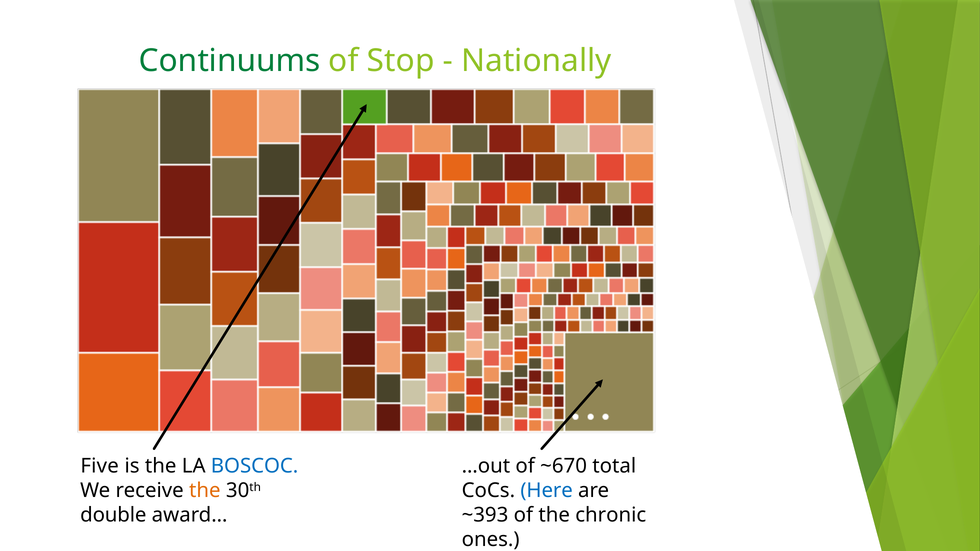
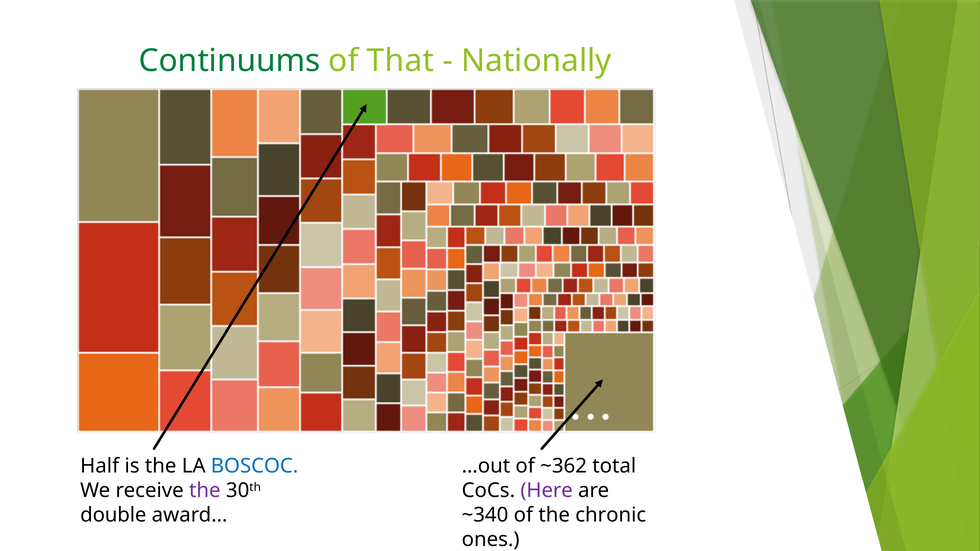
Stop: Stop -> That
Five: Five -> Half
~670: ~670 -> ~362
the at (205, 491) colour: orange -> purple
Here colour: blue -> purple
~393: ~393 -> ~340
